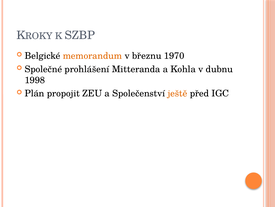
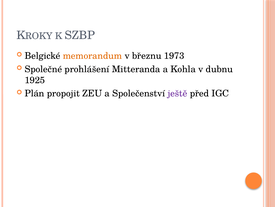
1970: 1970 -> 1973
1998: 1998 -> 1925
ještě colour: orange -> purple
